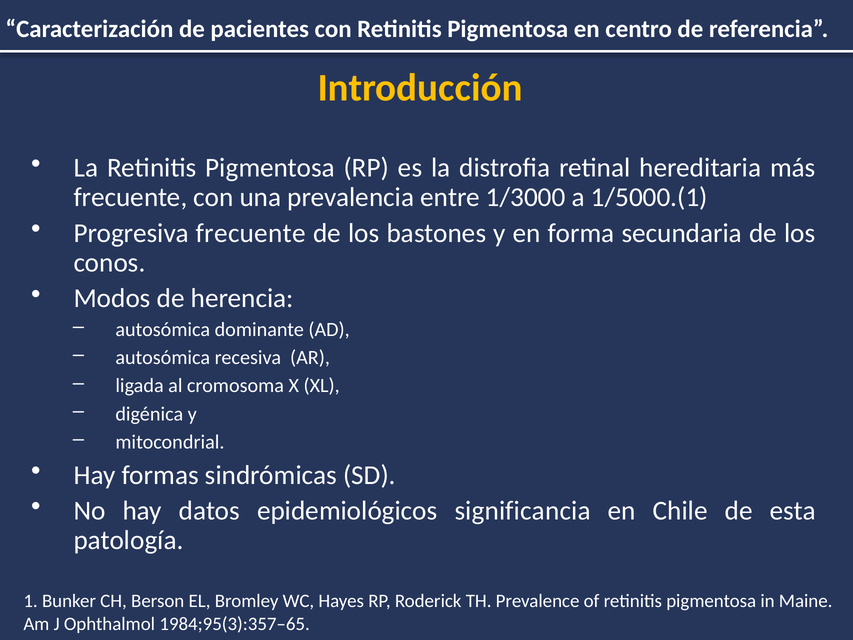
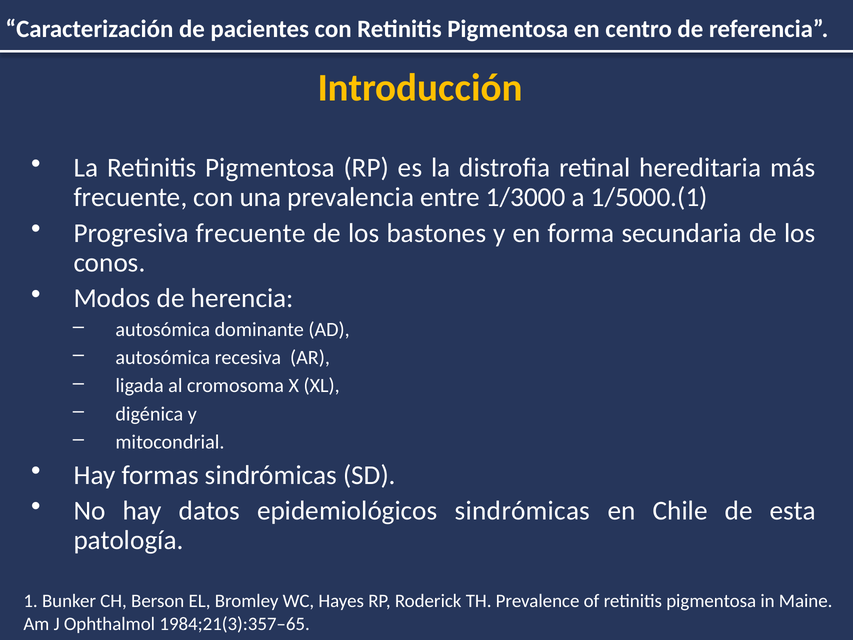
epidemiológicos significancia: significancia -> sindrómicas
1984;95(3):357–65: 1984;95(3):357–65 -> 1984;21(3):357–65
